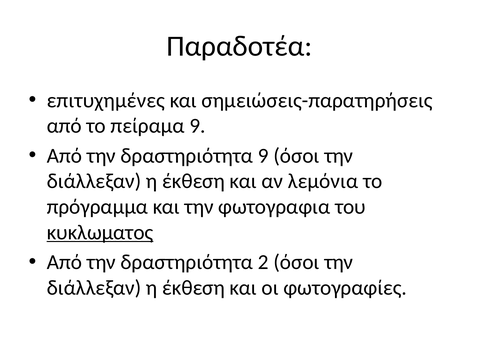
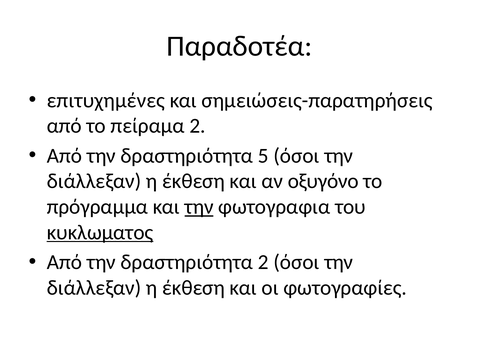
πείραμα 9: 9 -> 2
δραστηριότητα 9: 9 -> 5
λεμόνια: λεμόνια -> οξυγόνο
την at (199, 207) underline: none -> present
